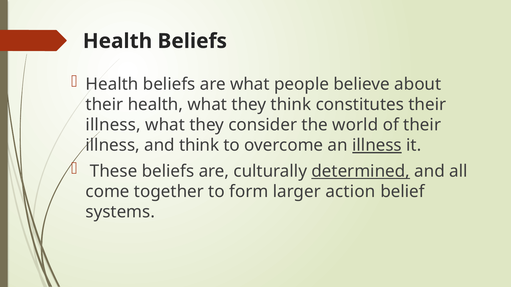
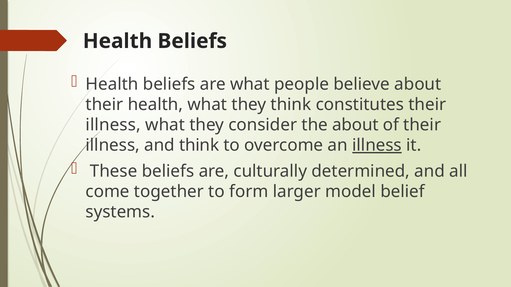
the world: world -> about
determined underline: present -> none
action: action -> model
